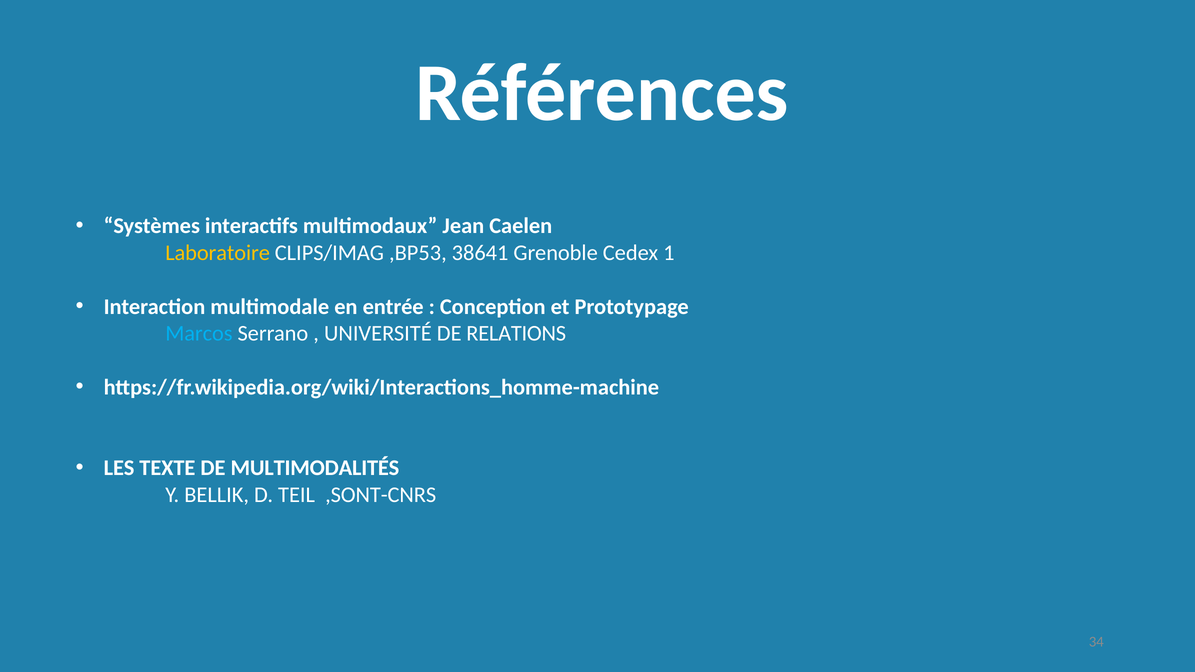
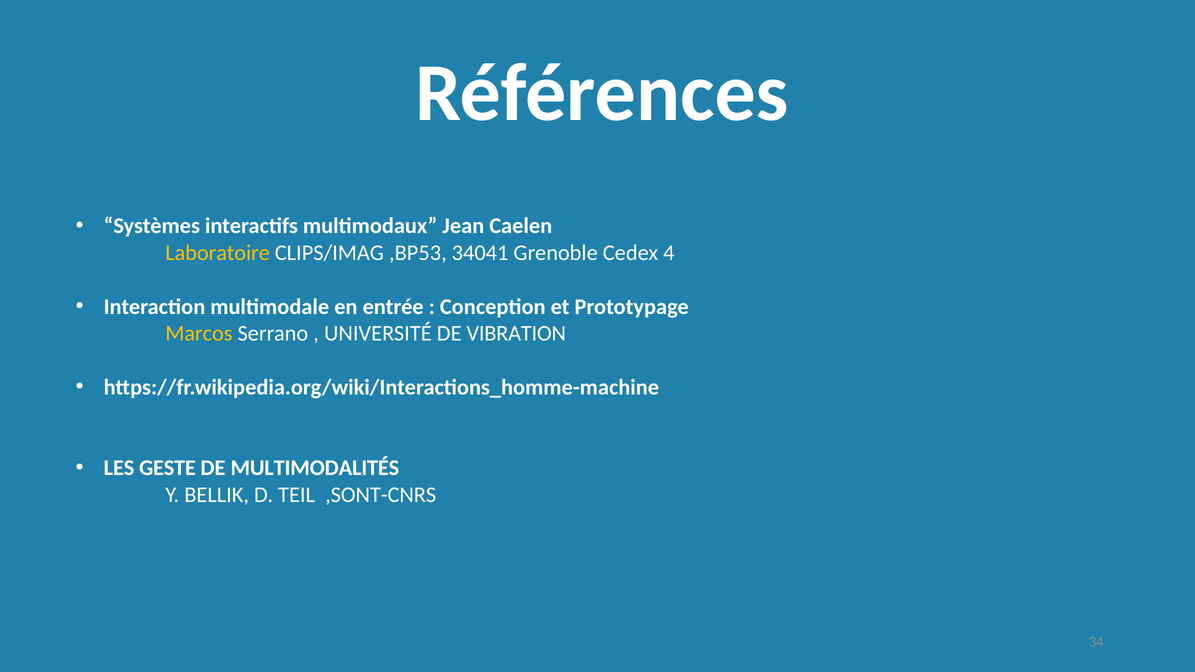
38641: 38641 -> 34041
1: 1 -> 4
Marcos colour: light blue -> yellow
RELATIONS: RELATIONS -> VIBRATION
TEXTE: TEXTE -> GESTE
